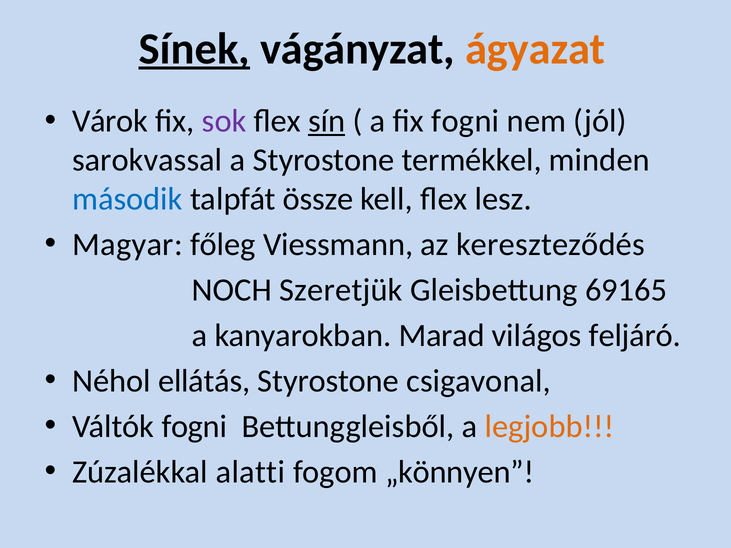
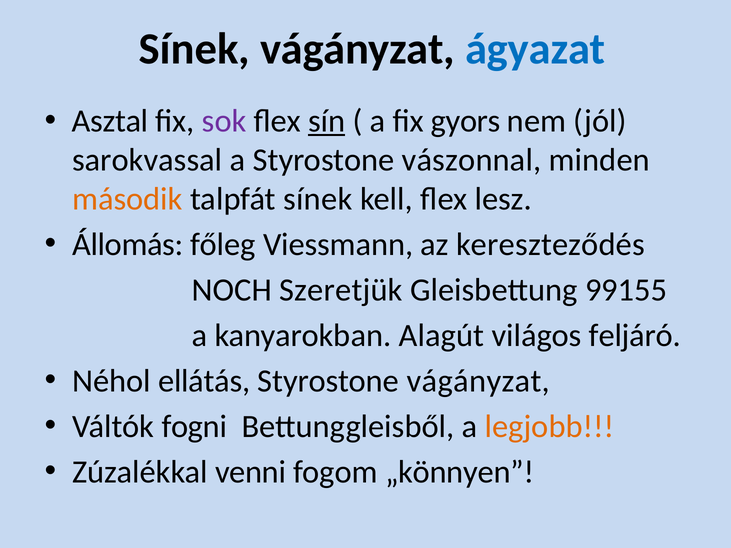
Sínek at (194, 49) underline: present -> none
ágyazat colour: orange -> blue
Várok: Várok -> Asztal
fix fogni: fogni -> gyors
termékkel: termékkel -> vászonnal
második colour: blue -> orange
talpfát össze: össze -> sínek
Magyar: Magyar -> Állomás
69165: 69165 -> 99155
Marad: Marad -> Alagút
Styrostone csigavonal: csigavonal -> vágányzat
alatti: alatti -> venni
